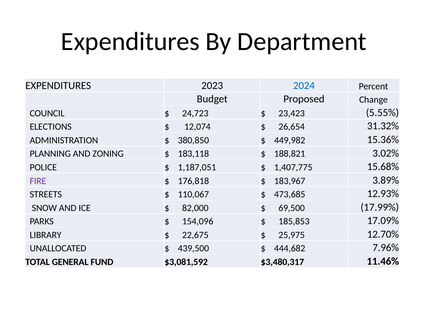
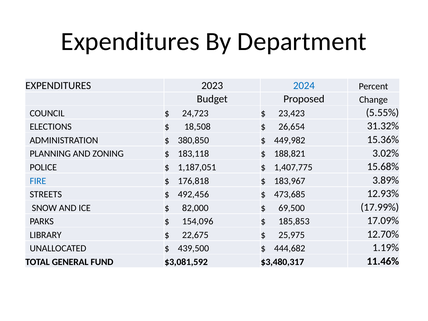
12,074: 12,074 -> 18,508
FIRE colour: purple -> blue
110,067: 110,067 -> 492,456
7.96%: 7.96% -> 1.19%
